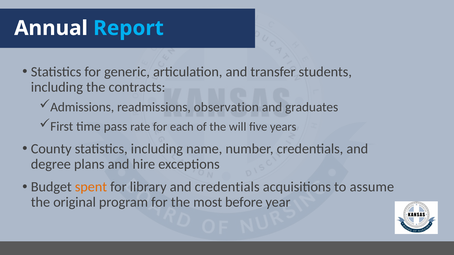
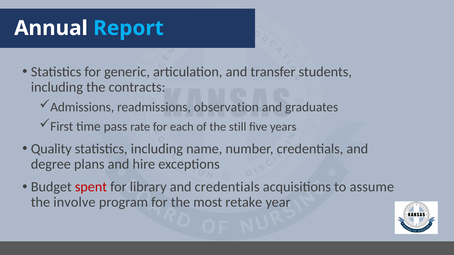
will: will -> still
County: County -> Quality
spent colour: orange -> red
original: original -> involve
before: before -> retake
